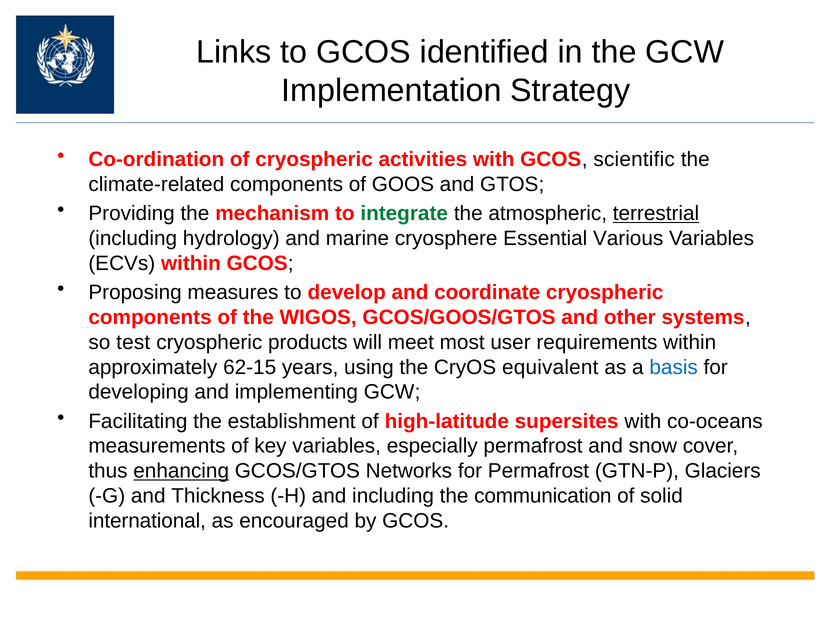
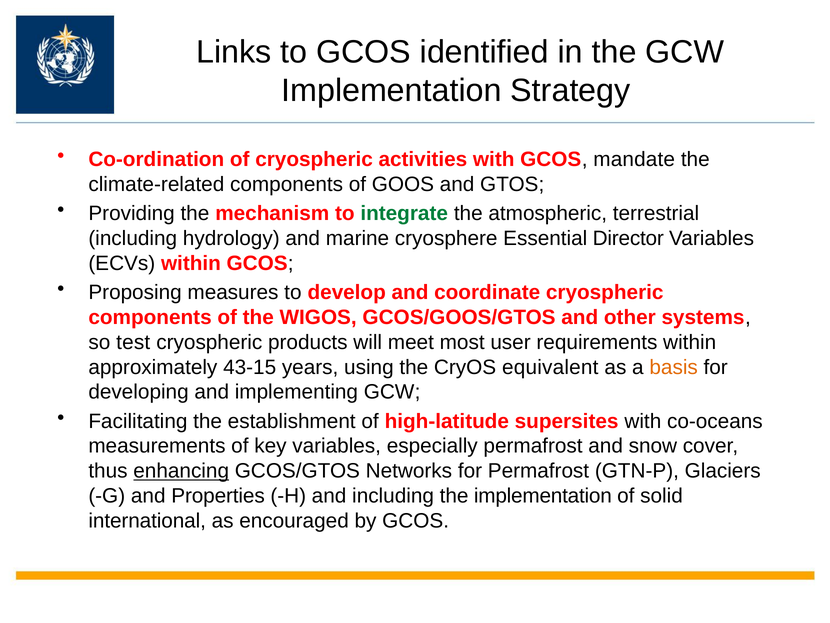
scientific: scientific -> mandate
terrestrial underline: present -> none
Various: Various -> Director
62-15: 62-15 -> 43-15
basis colour: blue -> orange
Thickness: Thickness -> Properties
the communication: communication -> implementation
